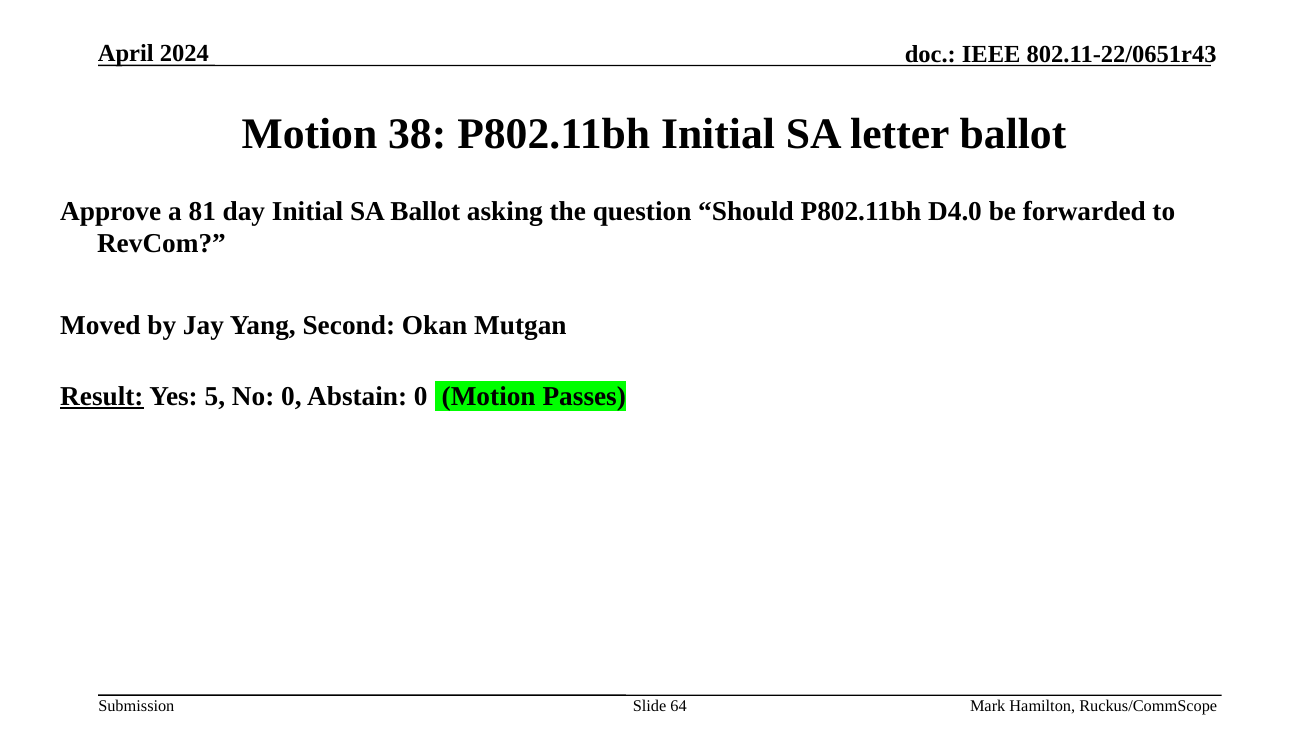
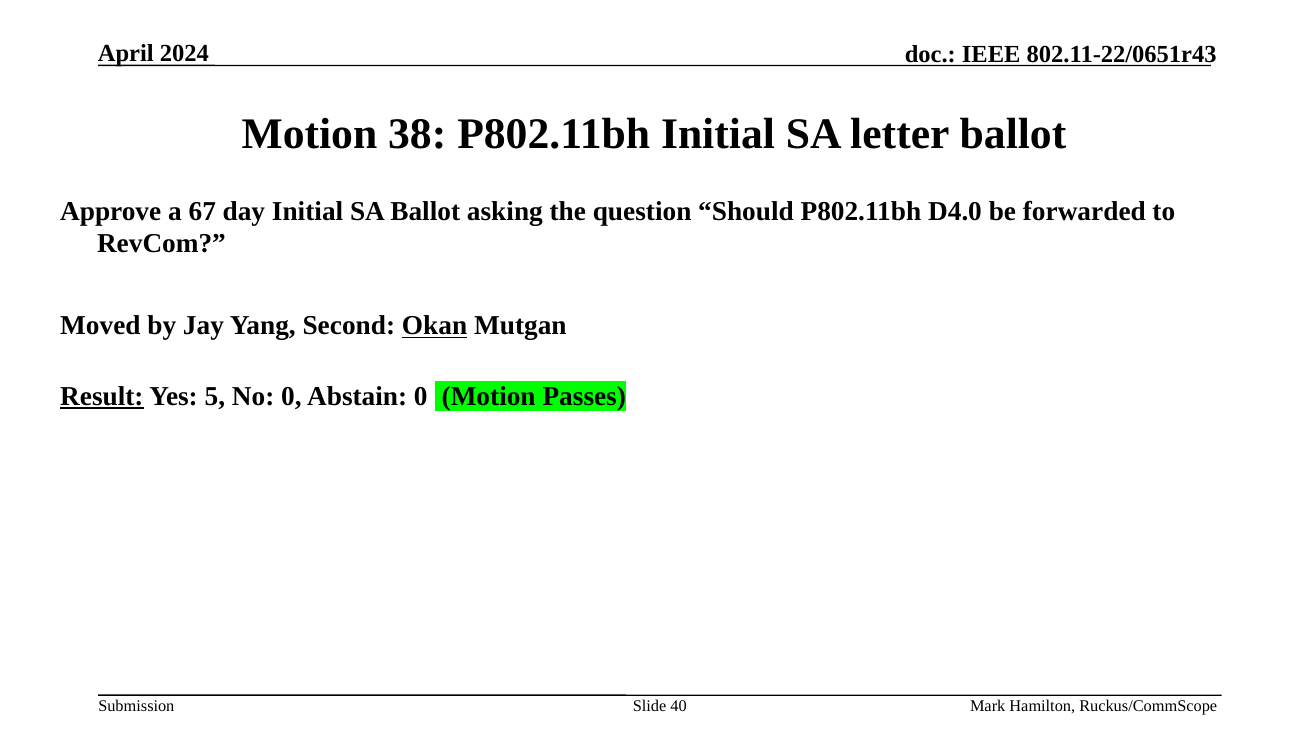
81: 81 -> 67
Okan underline: none -> present
64: 64 -> 40
